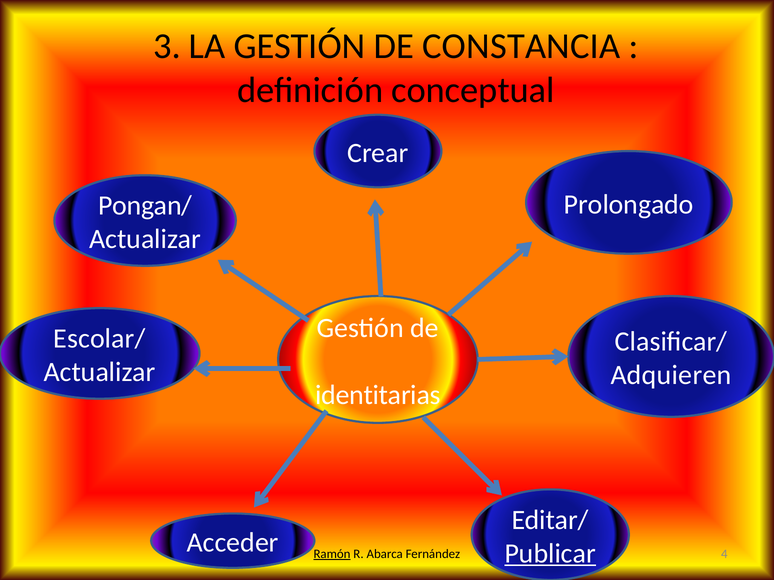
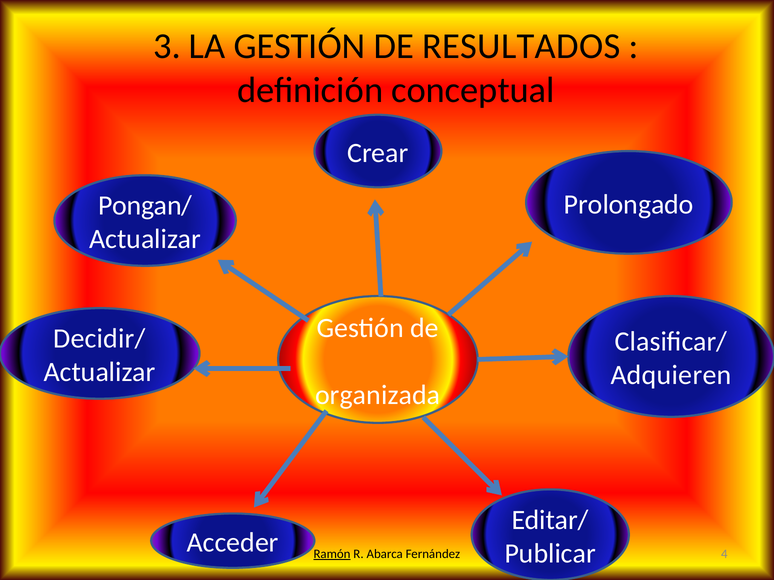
CONSTANCIA: CONSTANCIA -> RESULTADOS
Escolar/: Escolar/ -> Decidir/
identitarias: identitarias -> organizada
Publicar underline: present -> none
